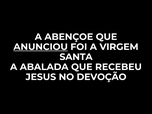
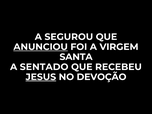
ABENÇOE: ABENÇOE -> SEGUROU
ABALADA: ABALADA -> SENTADO
JESUS underline: none -> present
